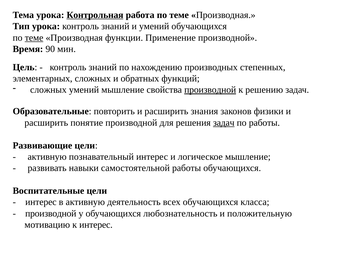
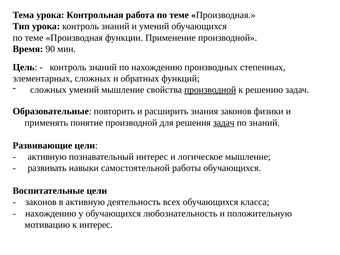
Контрольная underline: present -> none
теме at (34, 38) underline: present -> none
расширить at (46, 123): расширить -> применять
по работы: работы -> знаний
интерес at (41, 202): интерес -> законов
производной at (51, 213): производной -> нахождению
